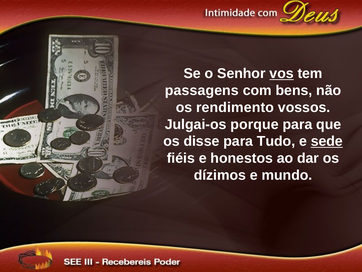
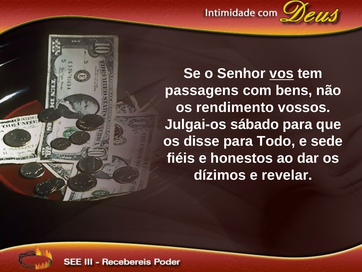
porque: porque -> sábado
Tudo: Tudo -> Todo
sede underline: present -> none
mundo: mundo -> revelar
